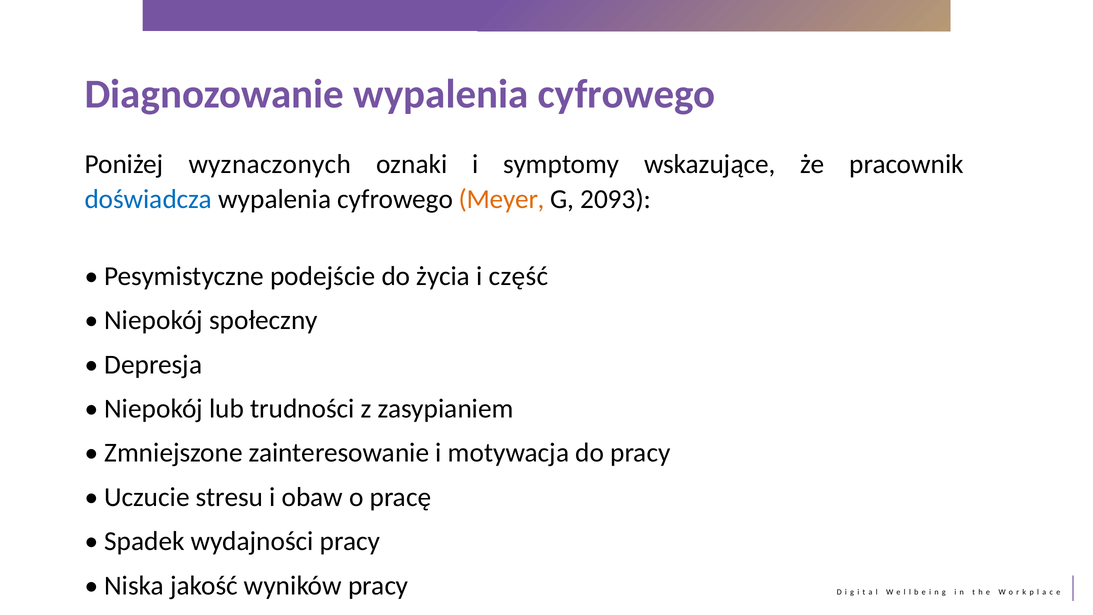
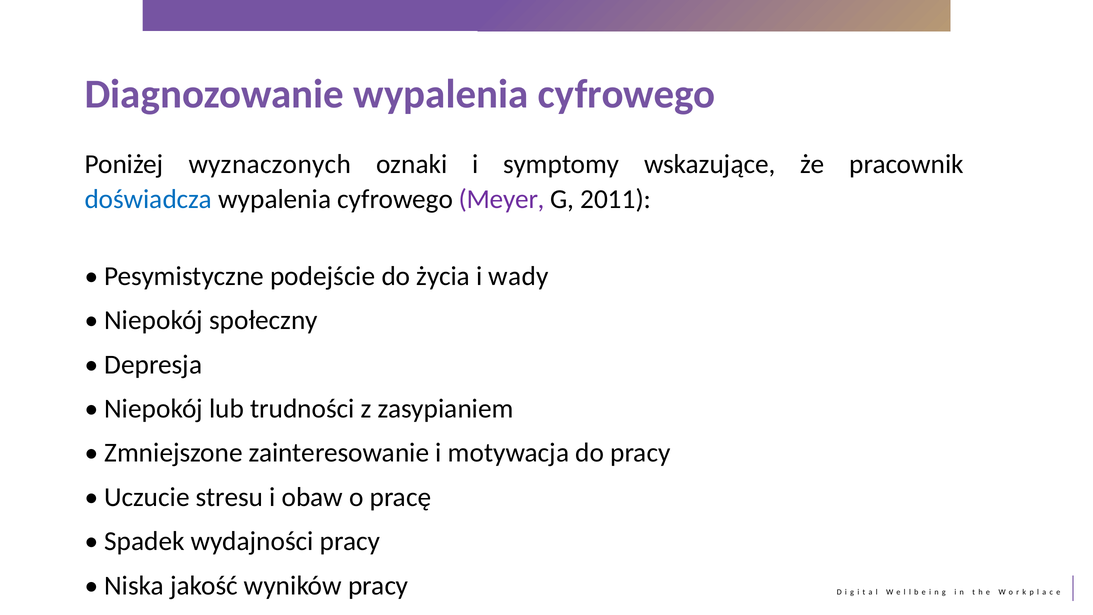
Meyer colour: orange -> purple
2093: 2093 -> 2011
część: część -> wady
